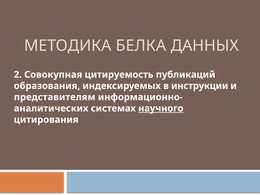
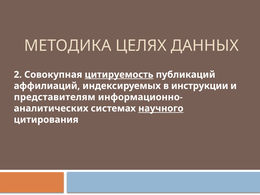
БЕЛКА: БЕЛКА -> ЦЕЛЯХ
цитируемость underline: none -> present
образования: образования -> аффилиаций
